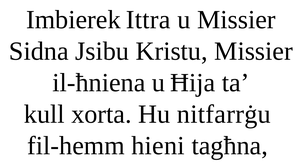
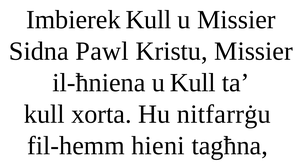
Imbierek Ittra: Ittra -> Kull
Jsibu: Jsibu -> Pawl
u Ħija: Ħija -> Kull
